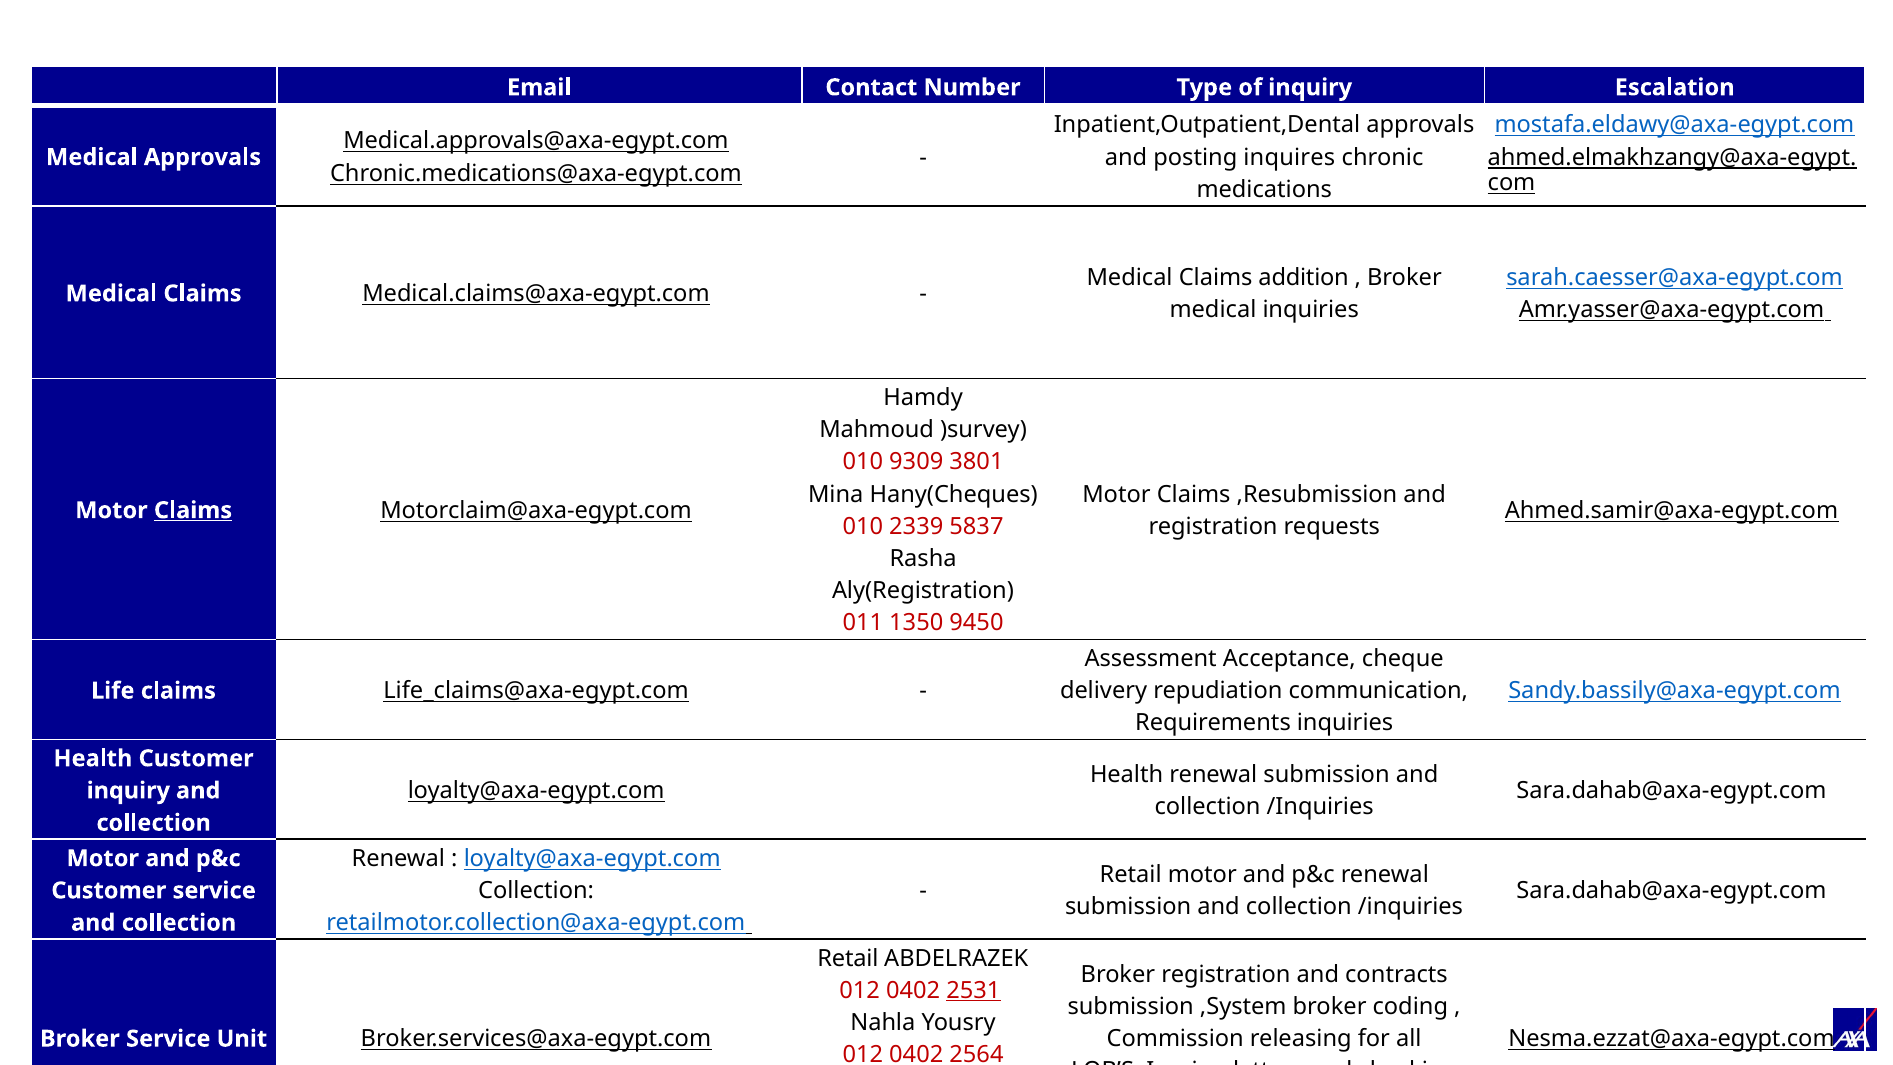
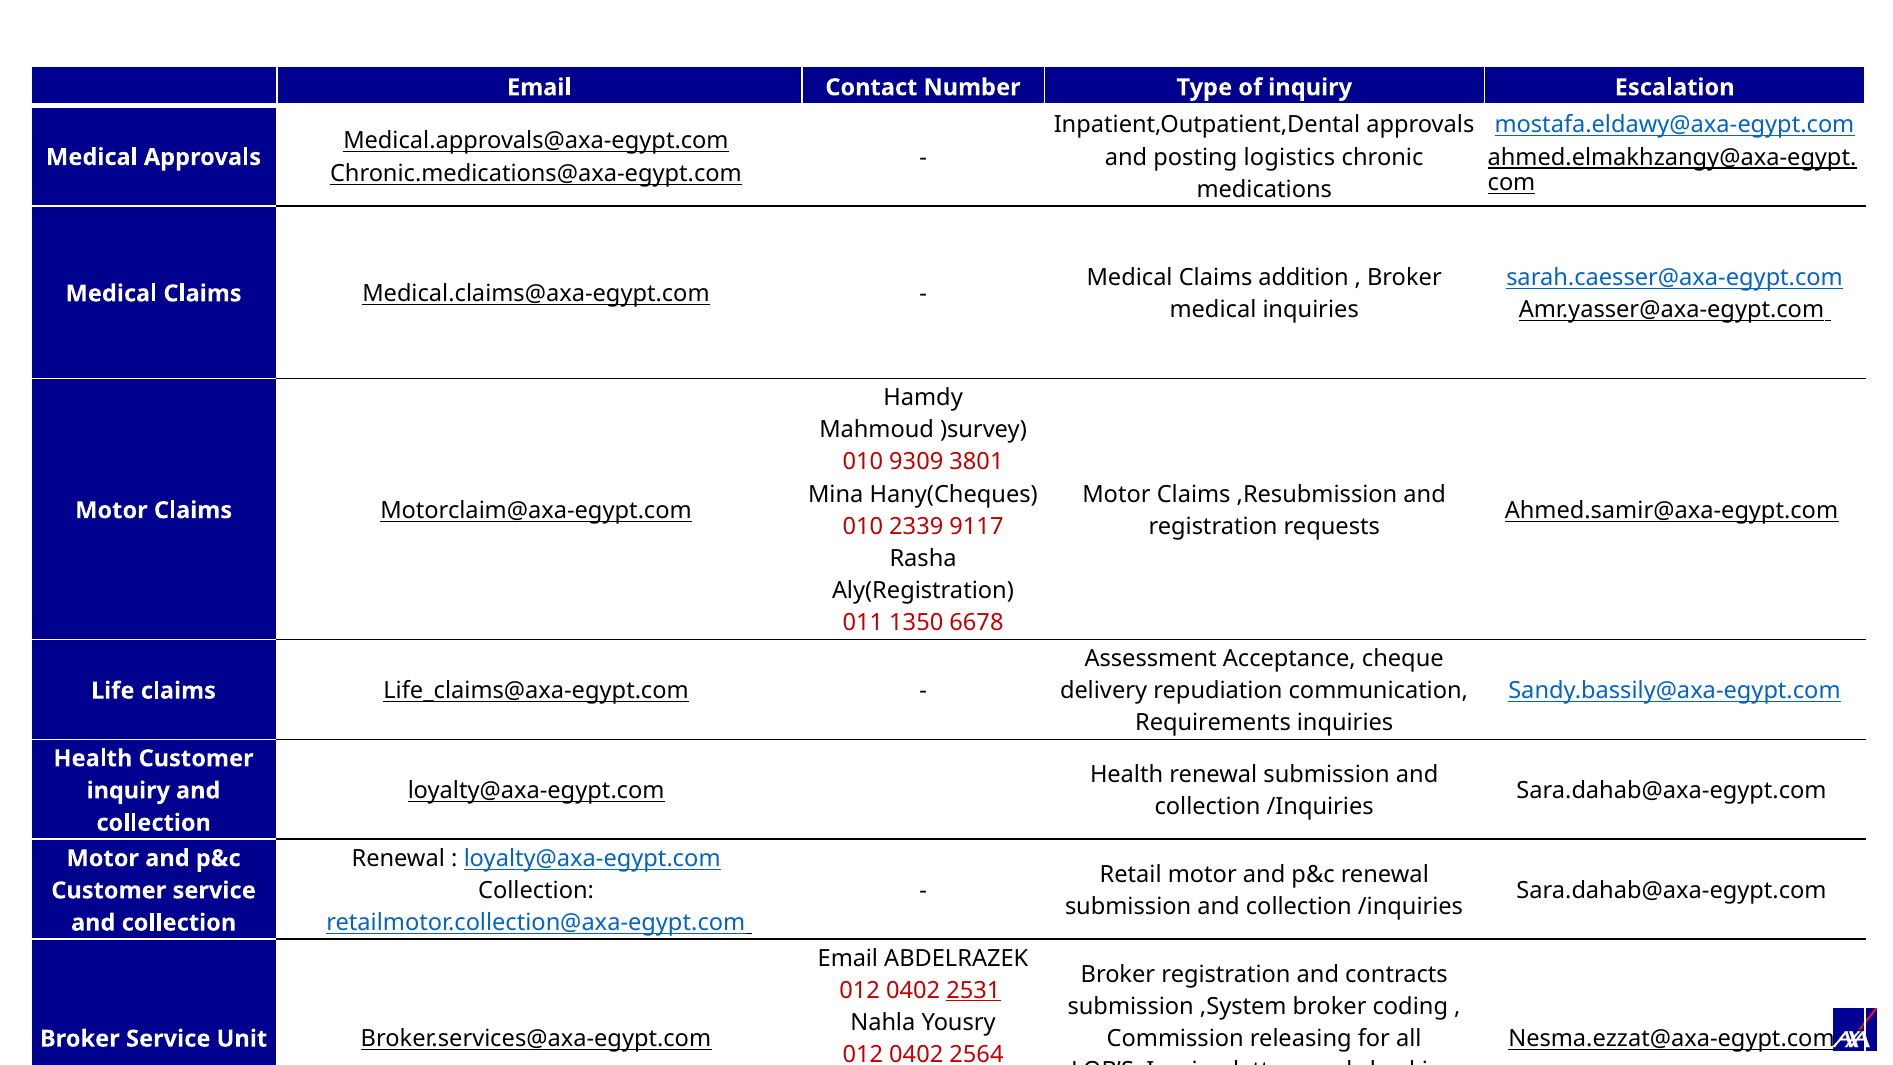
inquires: inquires -> logistics
Claims at (193, 510) underline: present -> none
5837: 5837 -> 9117
9450: 9450 -> 6678
Retail at (848, 958): Retail -> Email
